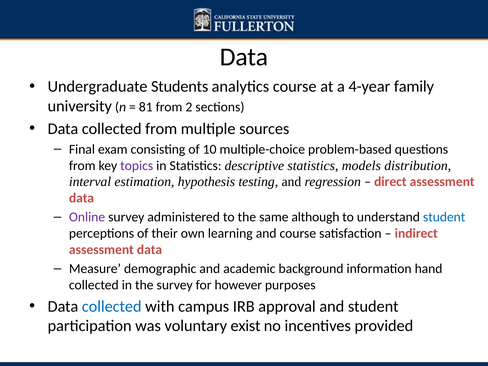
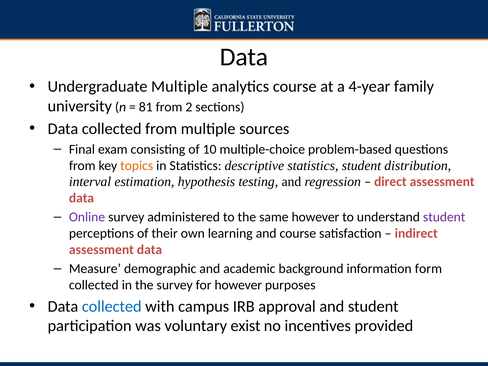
Undergraduate Students: Students -> Multiple
topics colour: purple -> orange
statistics models: models -> student
same although: although -> however
student at (444, 217) colour: blue -> purple
hand: hand -> form
